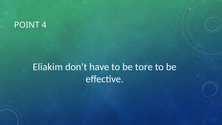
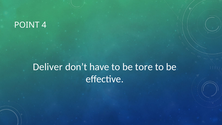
Eliakim: Eliakim -> Deliver
